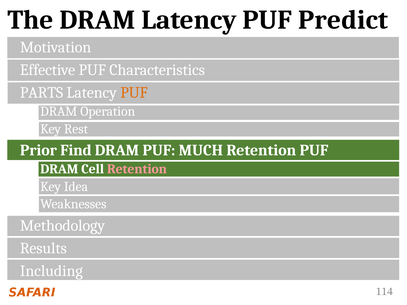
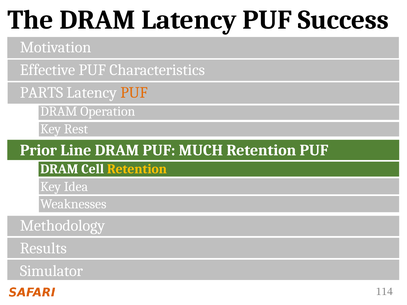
Predict: Predict -> Success
Find: Find -> Line
Retention at (137, 169) colour: pink -> yellow
Including: Including -> Simulator
